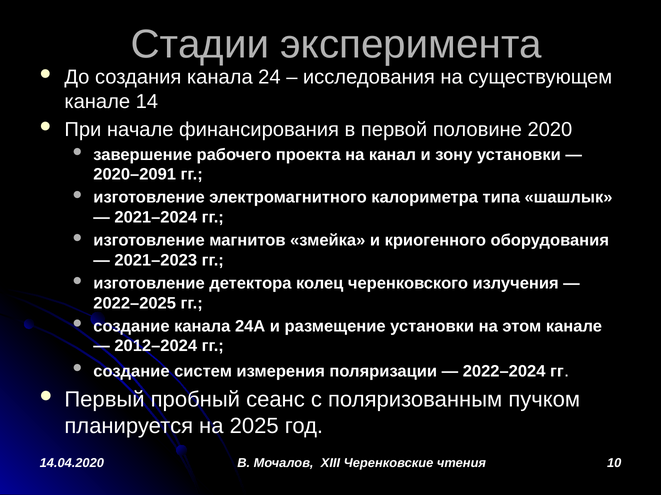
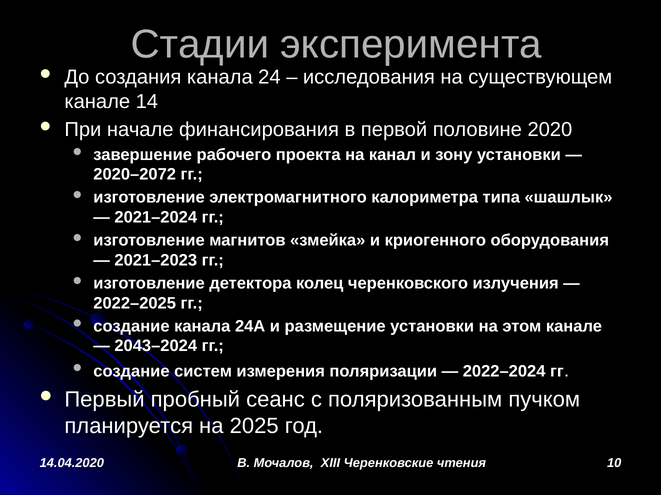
2020–2091: 2020–2091 -> 2020–2072
2012–2024: 2012–2024 -> 2043–2024
